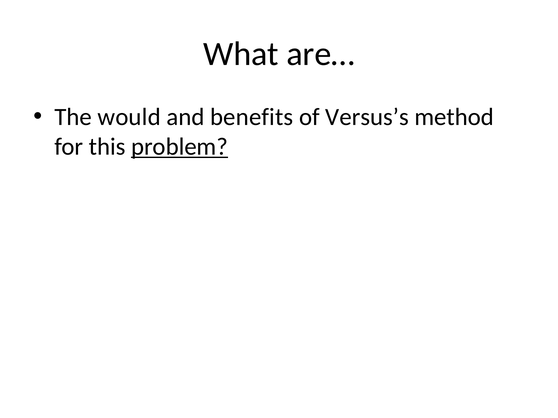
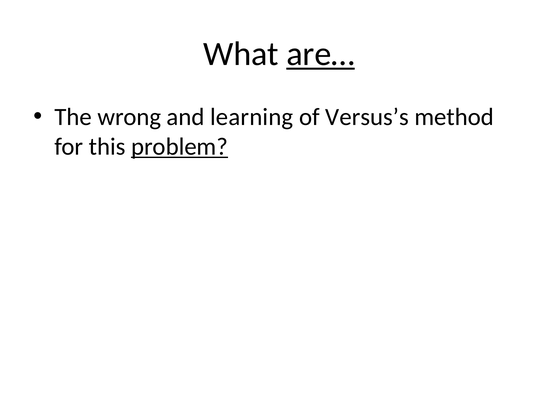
are… underline: none -> present
would: would -> wrong
benefits: benefits -> learning
